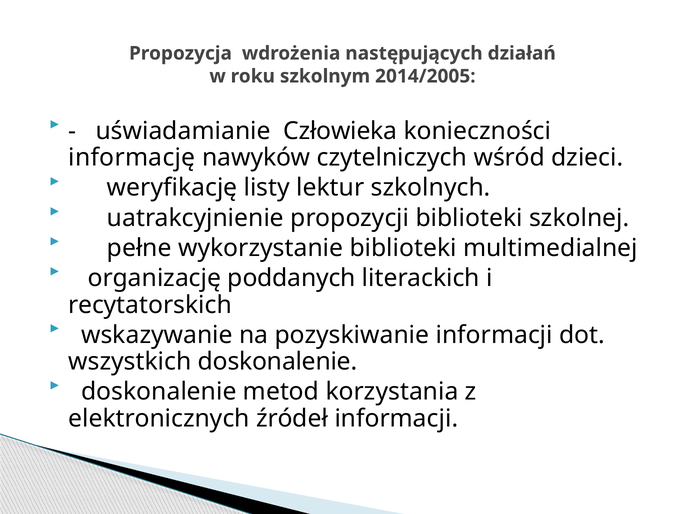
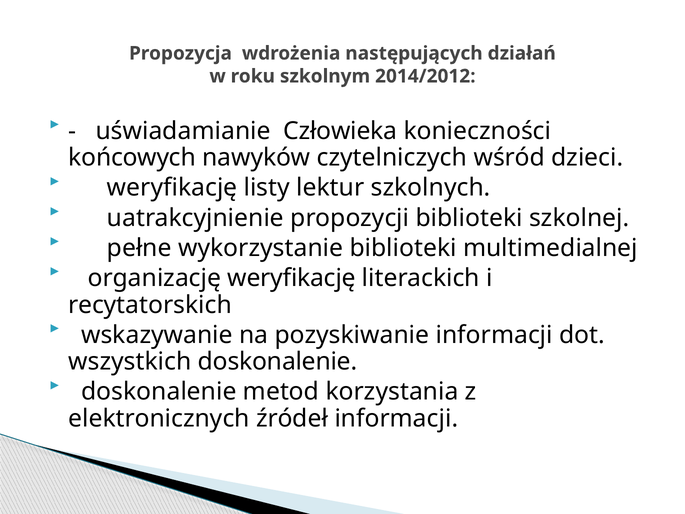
2014/2005: 2014/2005 -> 2014/2012
informację: informację -> końcowych
organizację poddanych: poddanych -> weryfikację
